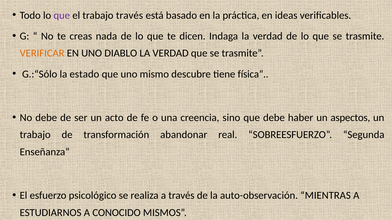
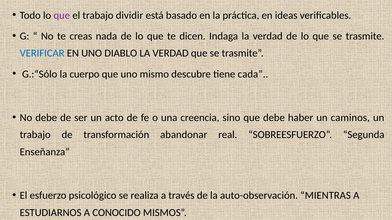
trabajo través: través -> dividir
VERIFICAR colour: orange -> blue
estado: estado -> cuerpo
física: física -> cada
aspectos: aspectos -> caminos
